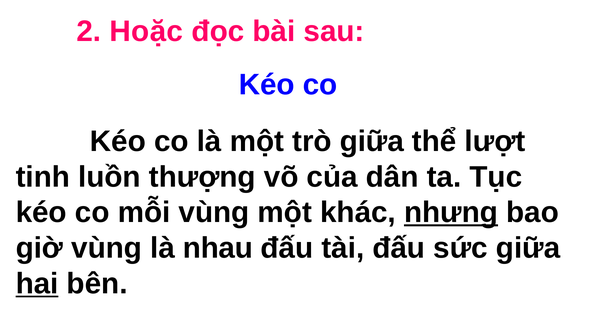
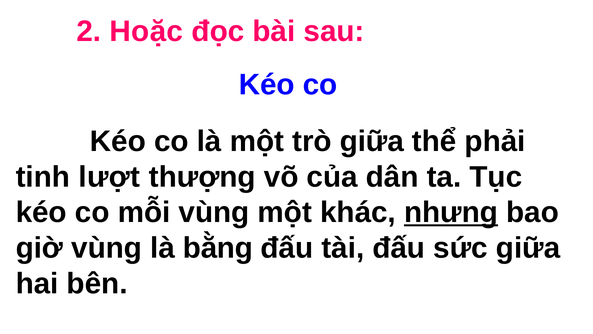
lượt: lượt -> phải
luồn: luồn -> lượt
nhau: nhau -> bằng
hai underline: present -> none
